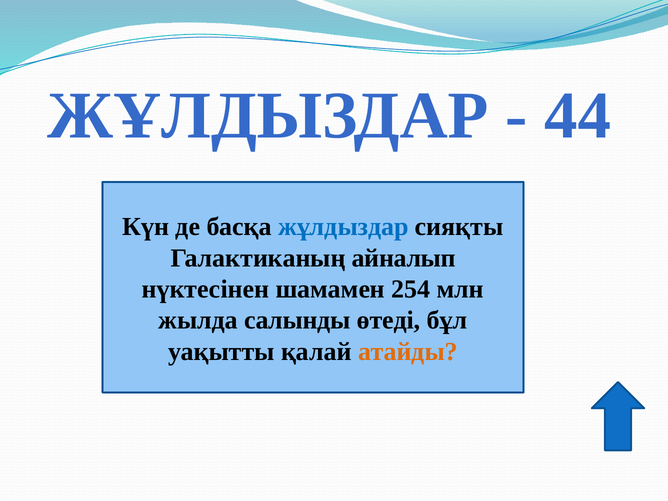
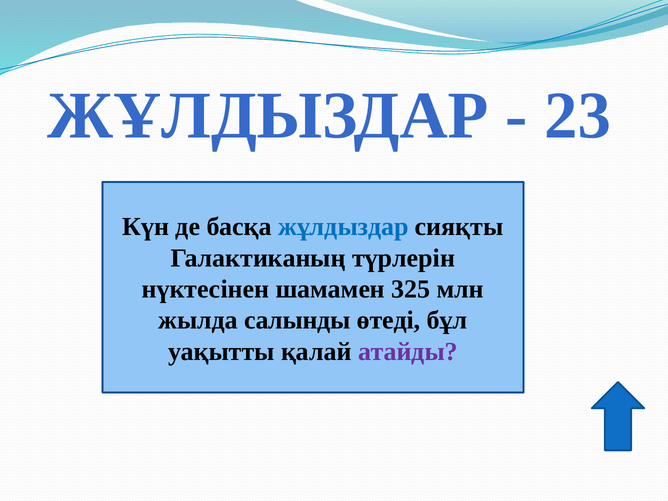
44: 44 -> 23
айналып: айналып -> түрлерін
254: 254 -> 325
атайды colour: orange -> purple
